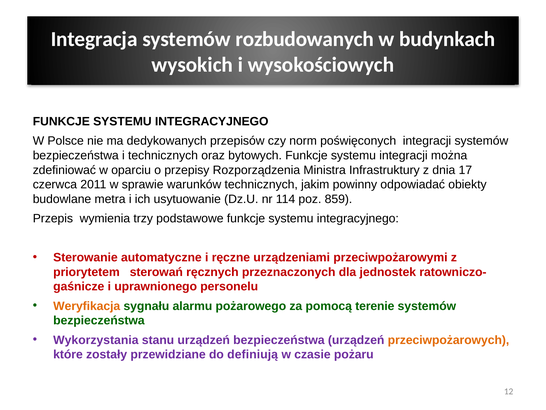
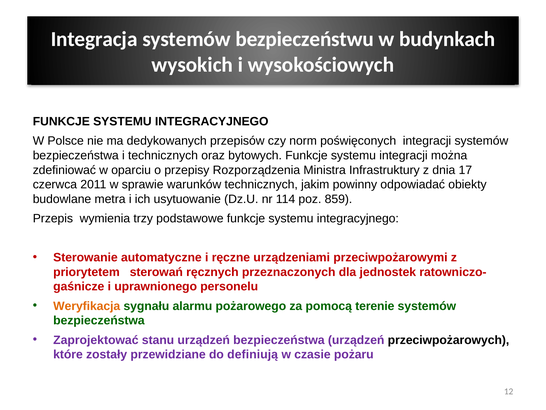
rozbudowanych: rozbudowanych -> bezpieczeństwu
Wykorzystania: Wykorzystania -> Zaprojektować
przeciwpożarowych colour: orange -> black
